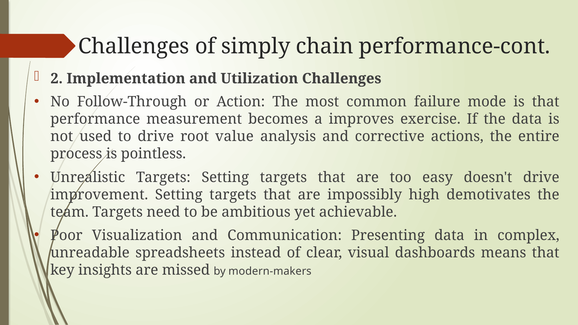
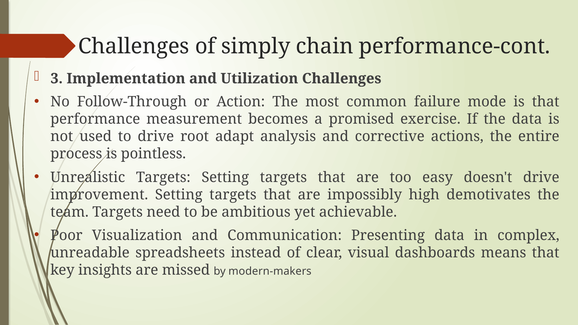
2: 2 -> 3
improves: improves -> promised
value: value -> adapt
